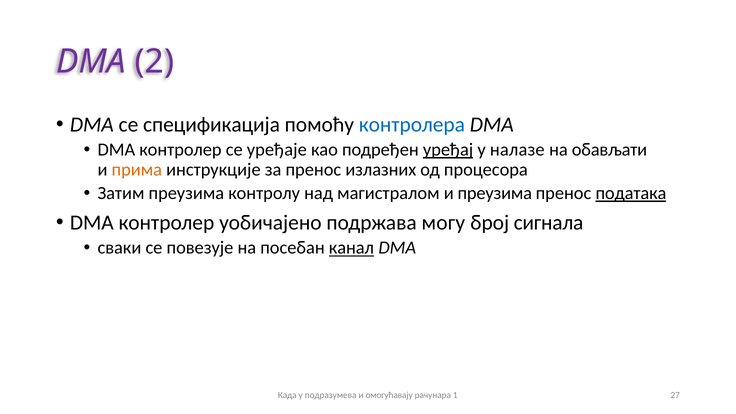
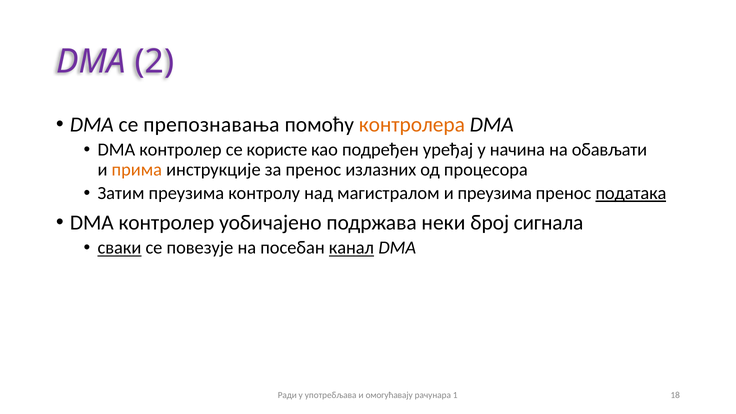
спецификација: спецификација -> препознавања
контролера colour: blue -> orange
уређаје: уређаје -> користе
уређај underline: present -> none
налазе: налазе -> начина
могу: могу -> неки
сваки underline: none -> present
Када: Када -> Ради
подразумева: подразумева -> употребљава
27: 27 -> 18
